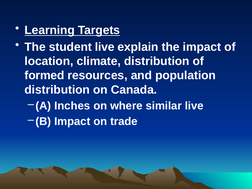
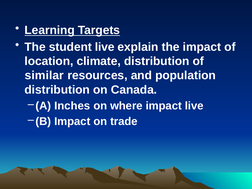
formed: formed -> similar
where similar: similar -> impact
